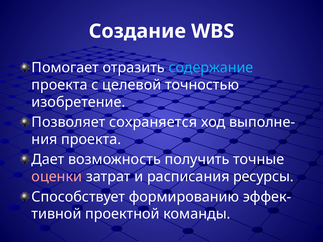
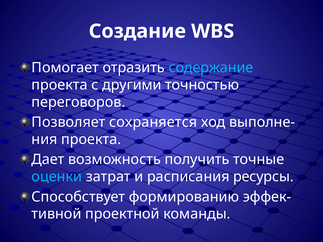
целевой: целевой -> другими
изобретение: изобретение -> переговоров
оценки colour: pink -> light blue
